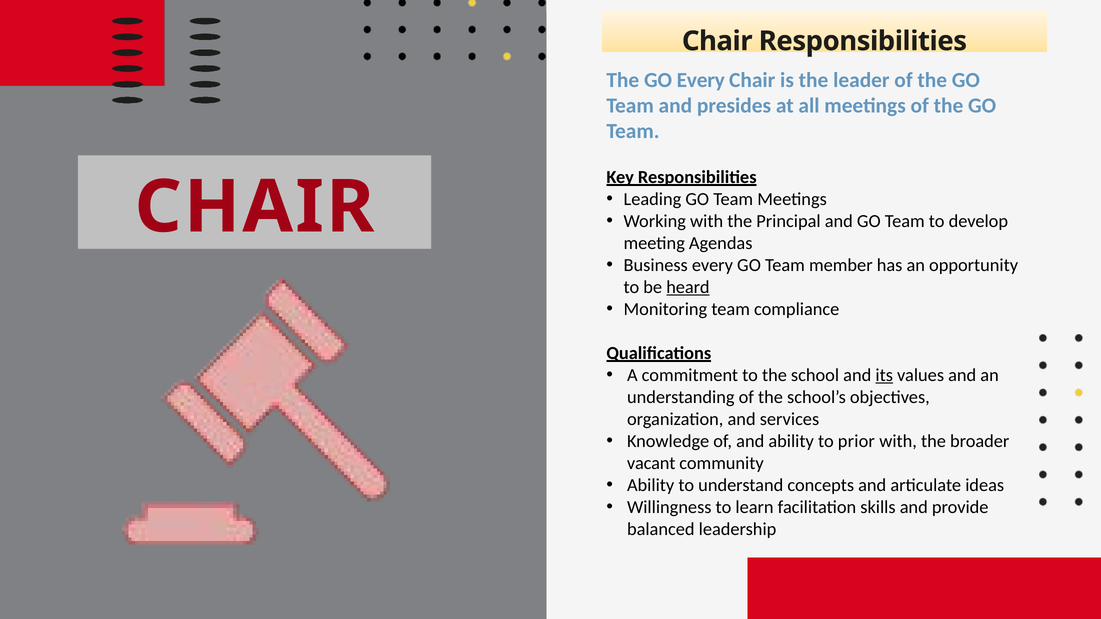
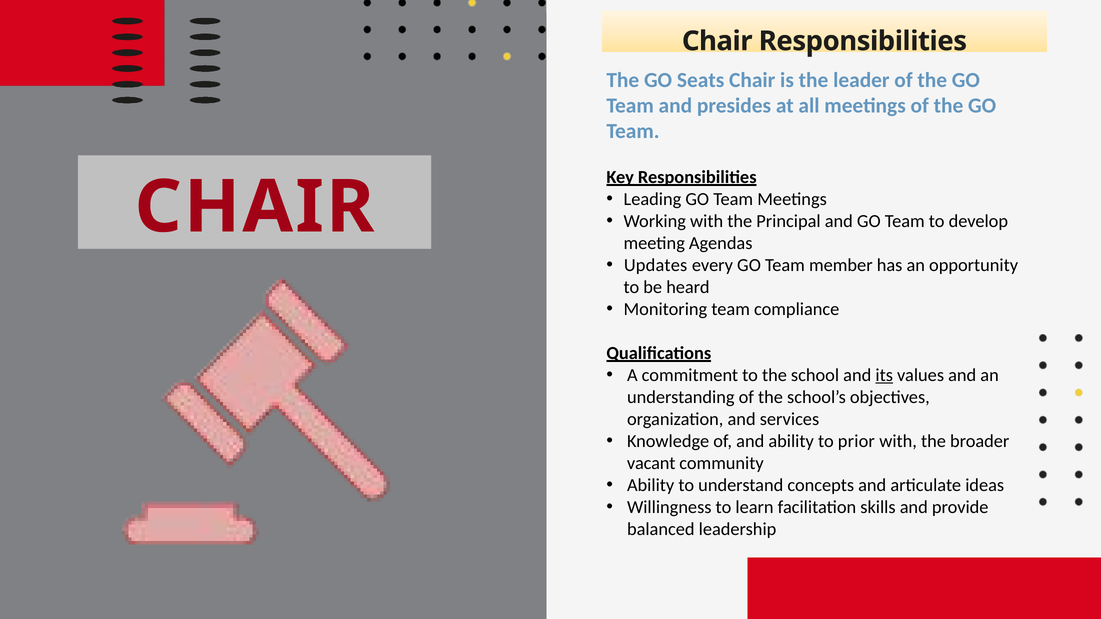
GO Every: Every -> Seats
Business: Business -> Updates
heard underline: present -> none
